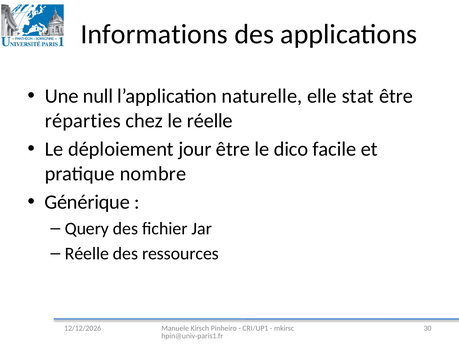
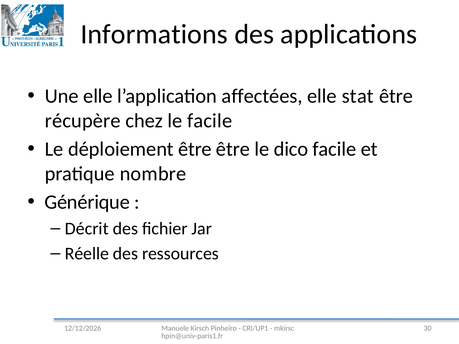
Une null: null -> elle
naturelle: naturelle -> affectées
réparties: réparties -> récupère
le réelle: réelle -> facile
déploiement jour: jour -> être
Query: Query -> Décrit
